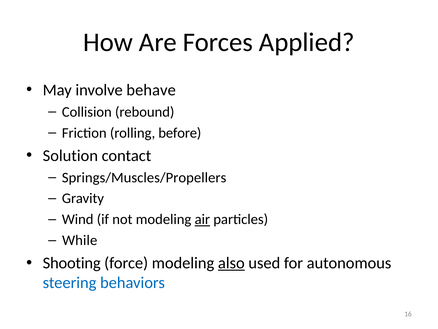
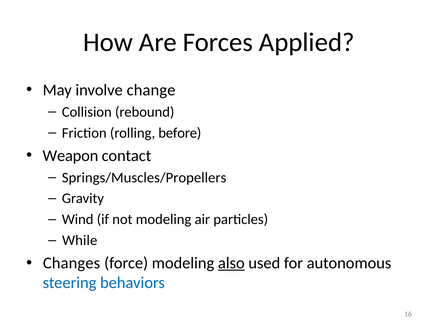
behave: behave -> change
Solution: Solution -> Weapon
air underline: present -> none
Shooting: Shooting -> Changes
